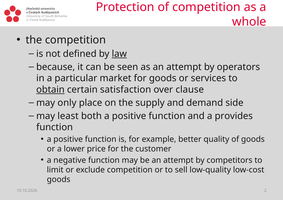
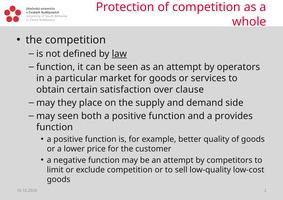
because at (56, 67): because -> function
obtain underline: present -> none
only: only -> they
may least: least -> seen
